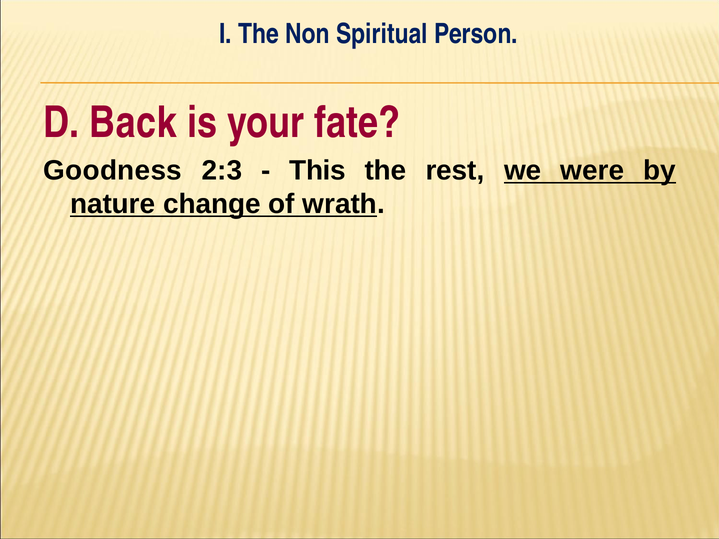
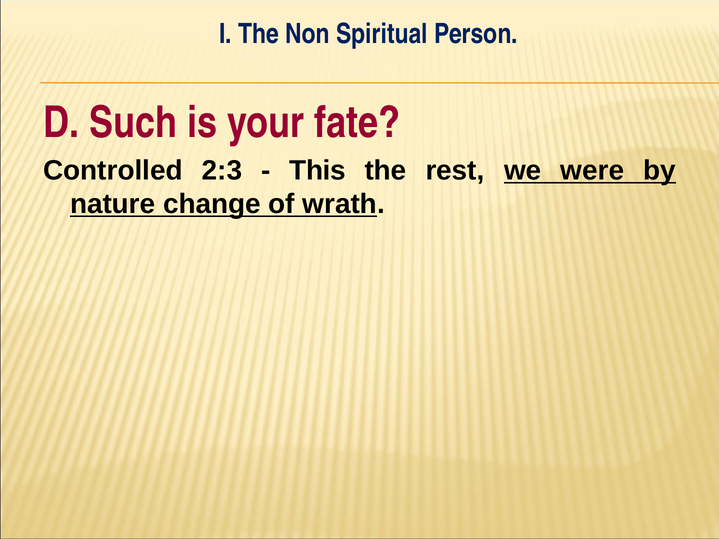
Back: Back -> Such
Goodness: Goodness -> Controlled
